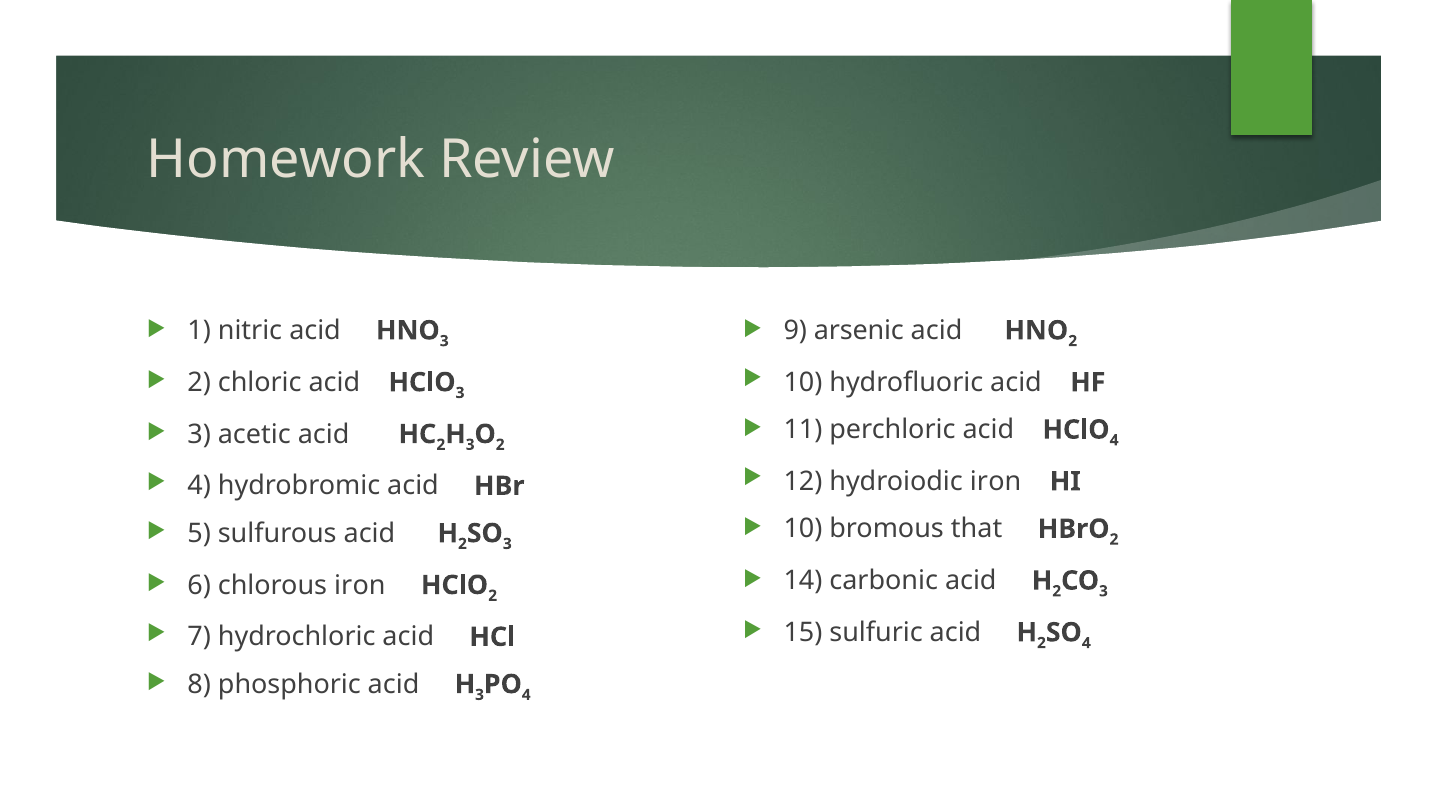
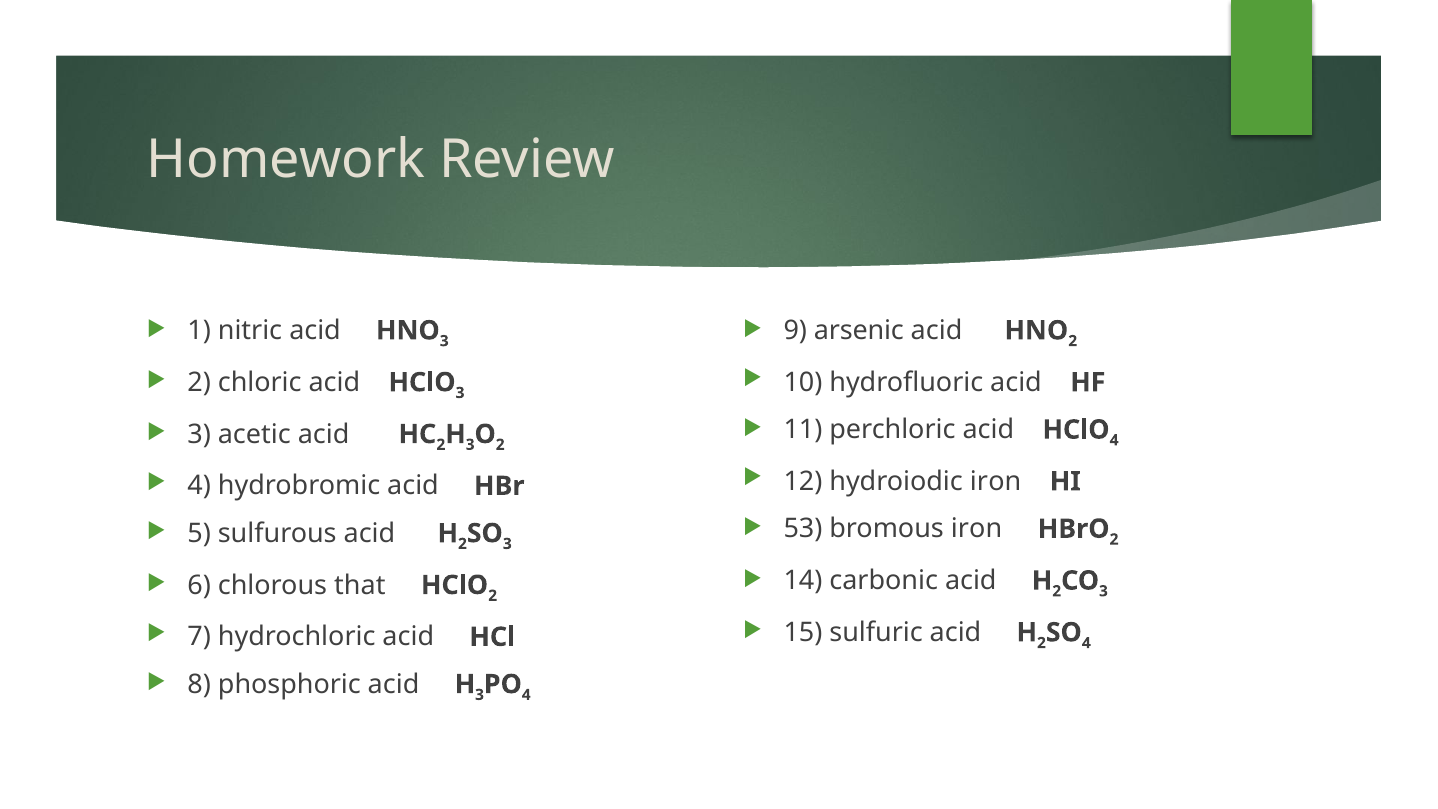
10 at (803, 529): 10 -> 53
bromous that: that -> iron
chlorous iron: iron -> that
